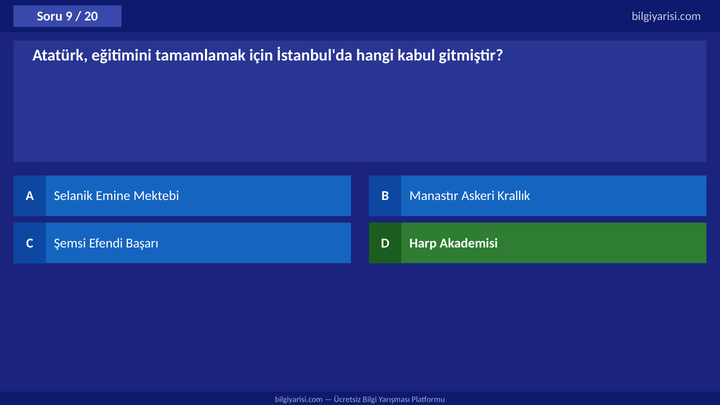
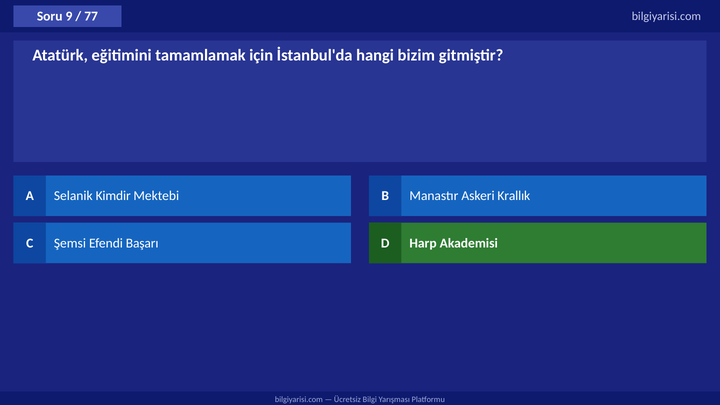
20: 20 -> 77
kabul: kabul -> bizim
Emine: Emine -> Kimdir
